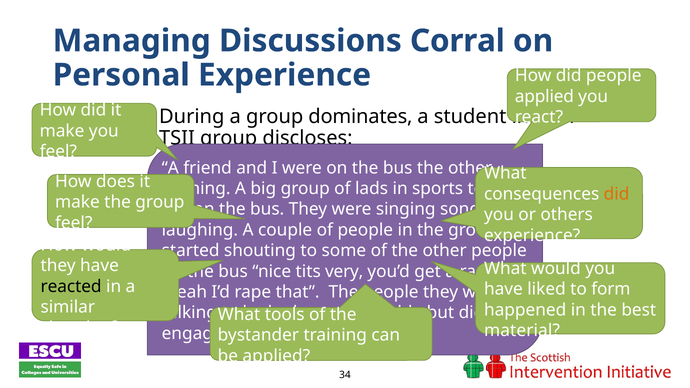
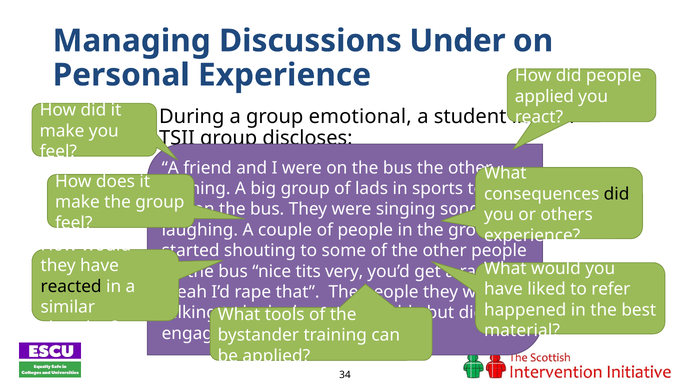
Corral: Corral -> Under
dominates: dominates -> emotional
did at (617, 194) colour: orange -> black
form: form -> refer
